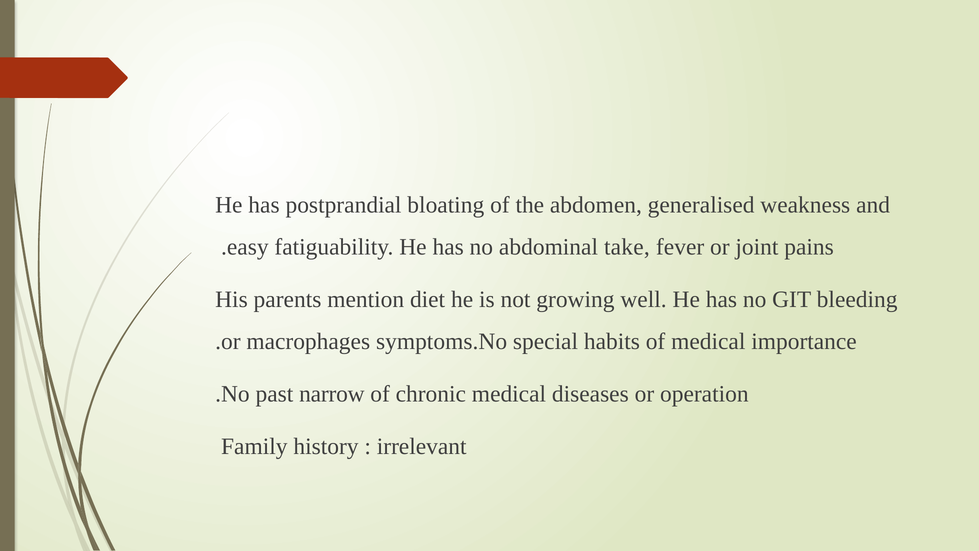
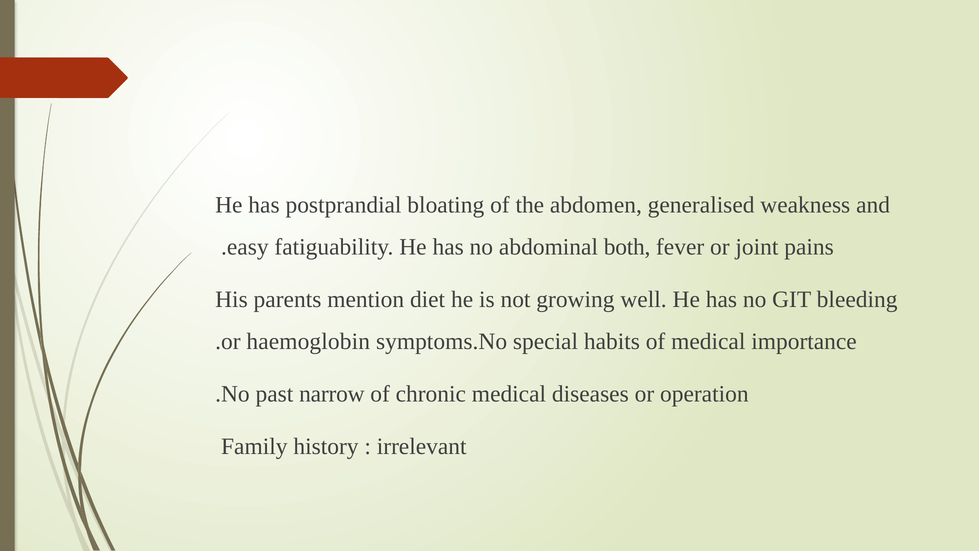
take: take -> both
macrophages: macrophages -> haemoglobin
